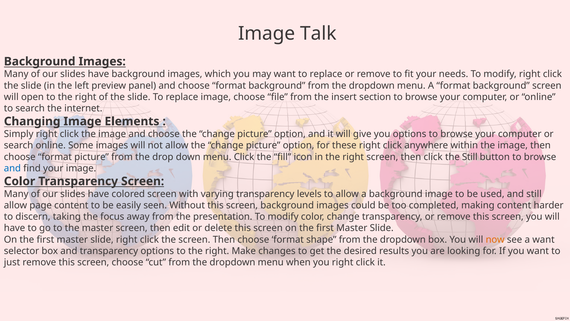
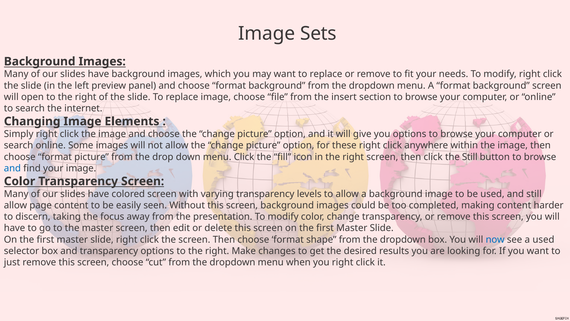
Talk: Talk -> Sets
now colour: orange -> blue
a want: want -> used
